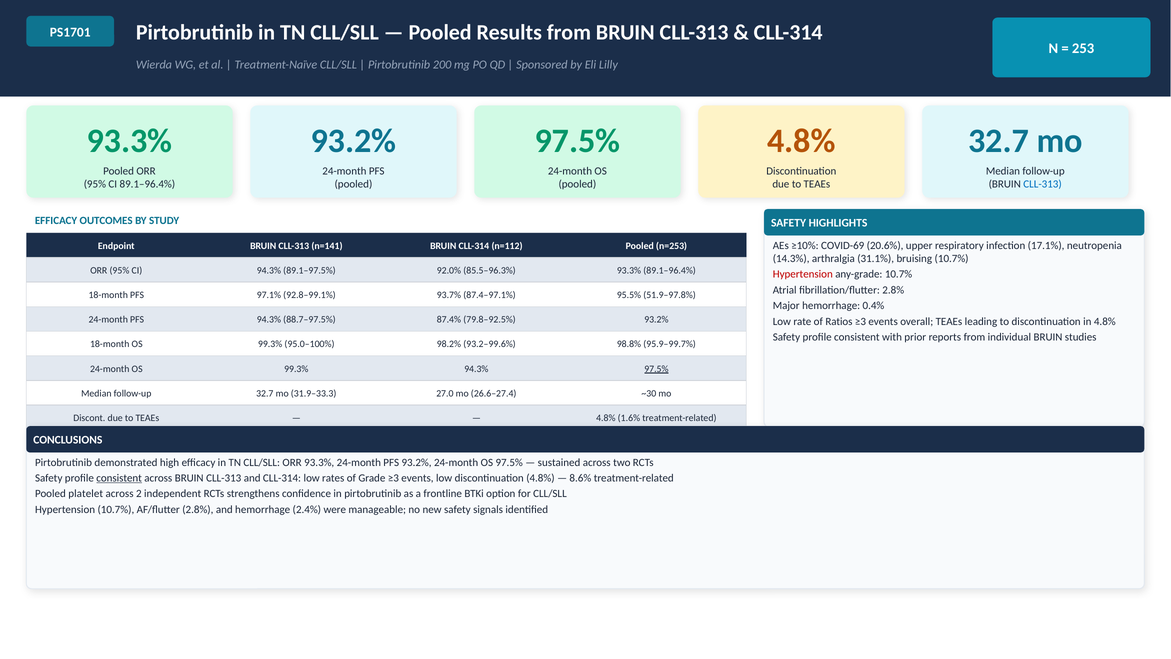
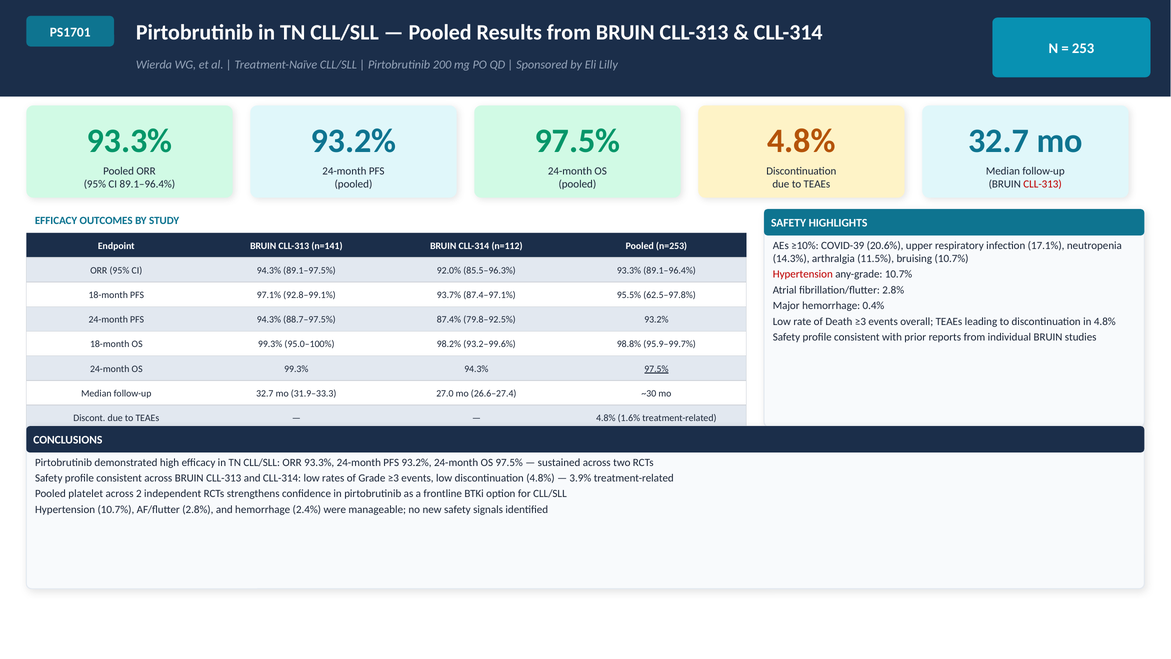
CLL-313 at (1043, 184) colour: blue -> red
COVID-69: COVID-69 -> COVID-39
31.1%: 31.1% -> 11.5%
51.9–97.8%: 51.9–97.8% -> 62.5–97.8%
Ratios: Ratios -> Death
consistent at (119, 478) underline: present -> none
8.6%: 8.6% -> 3.9%
